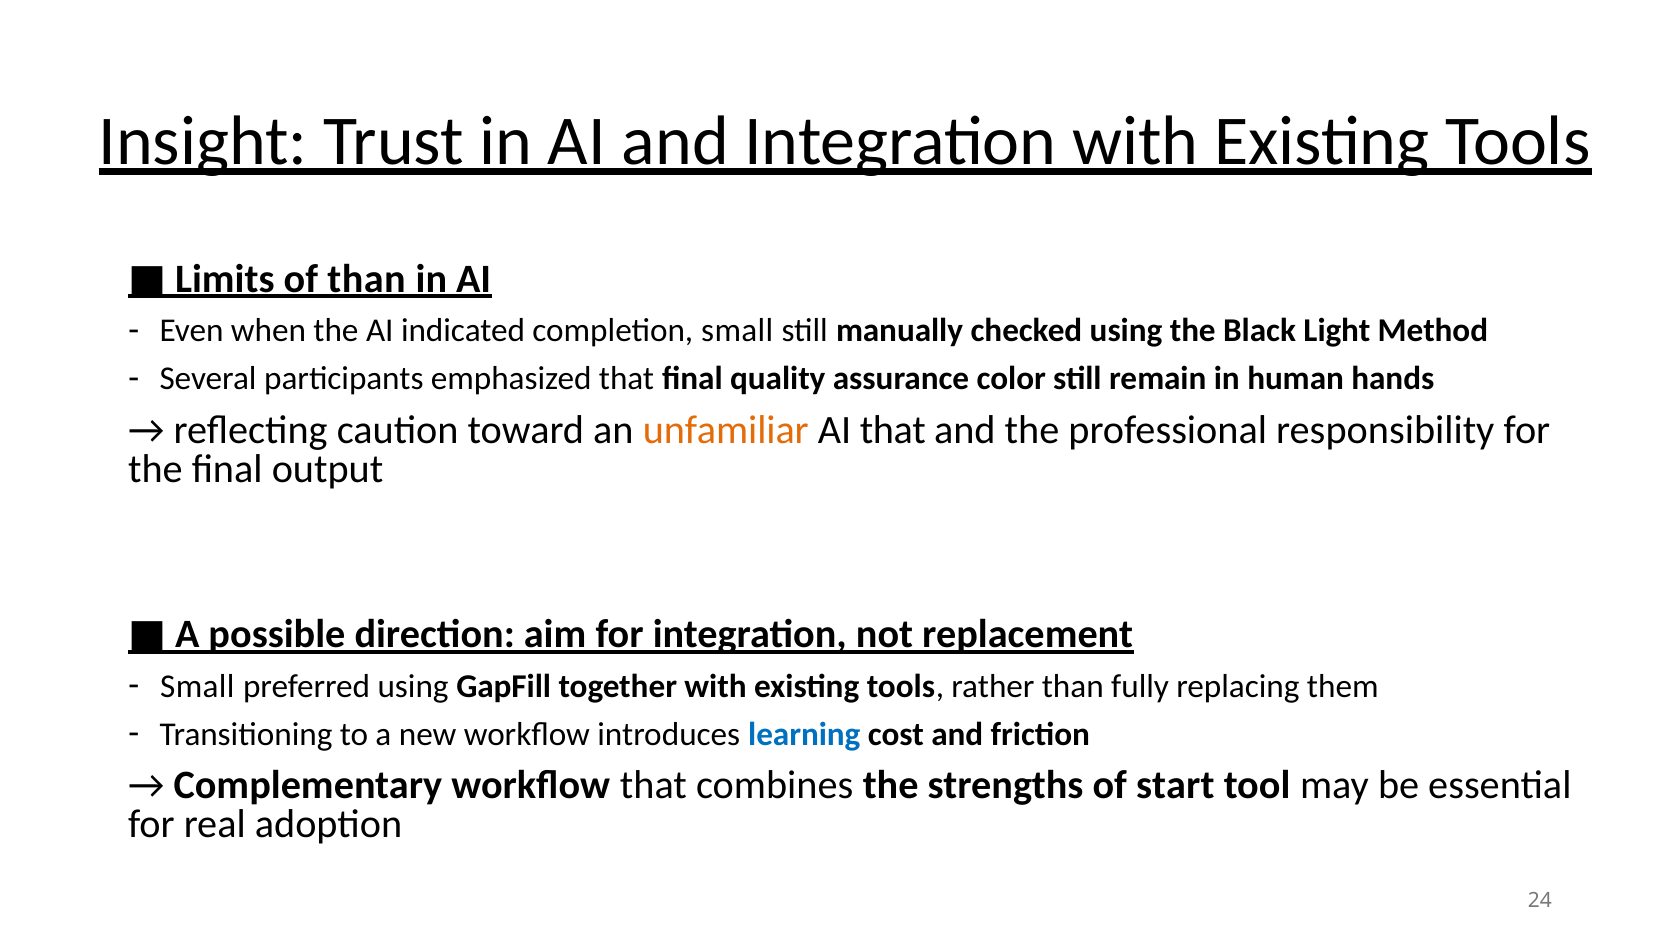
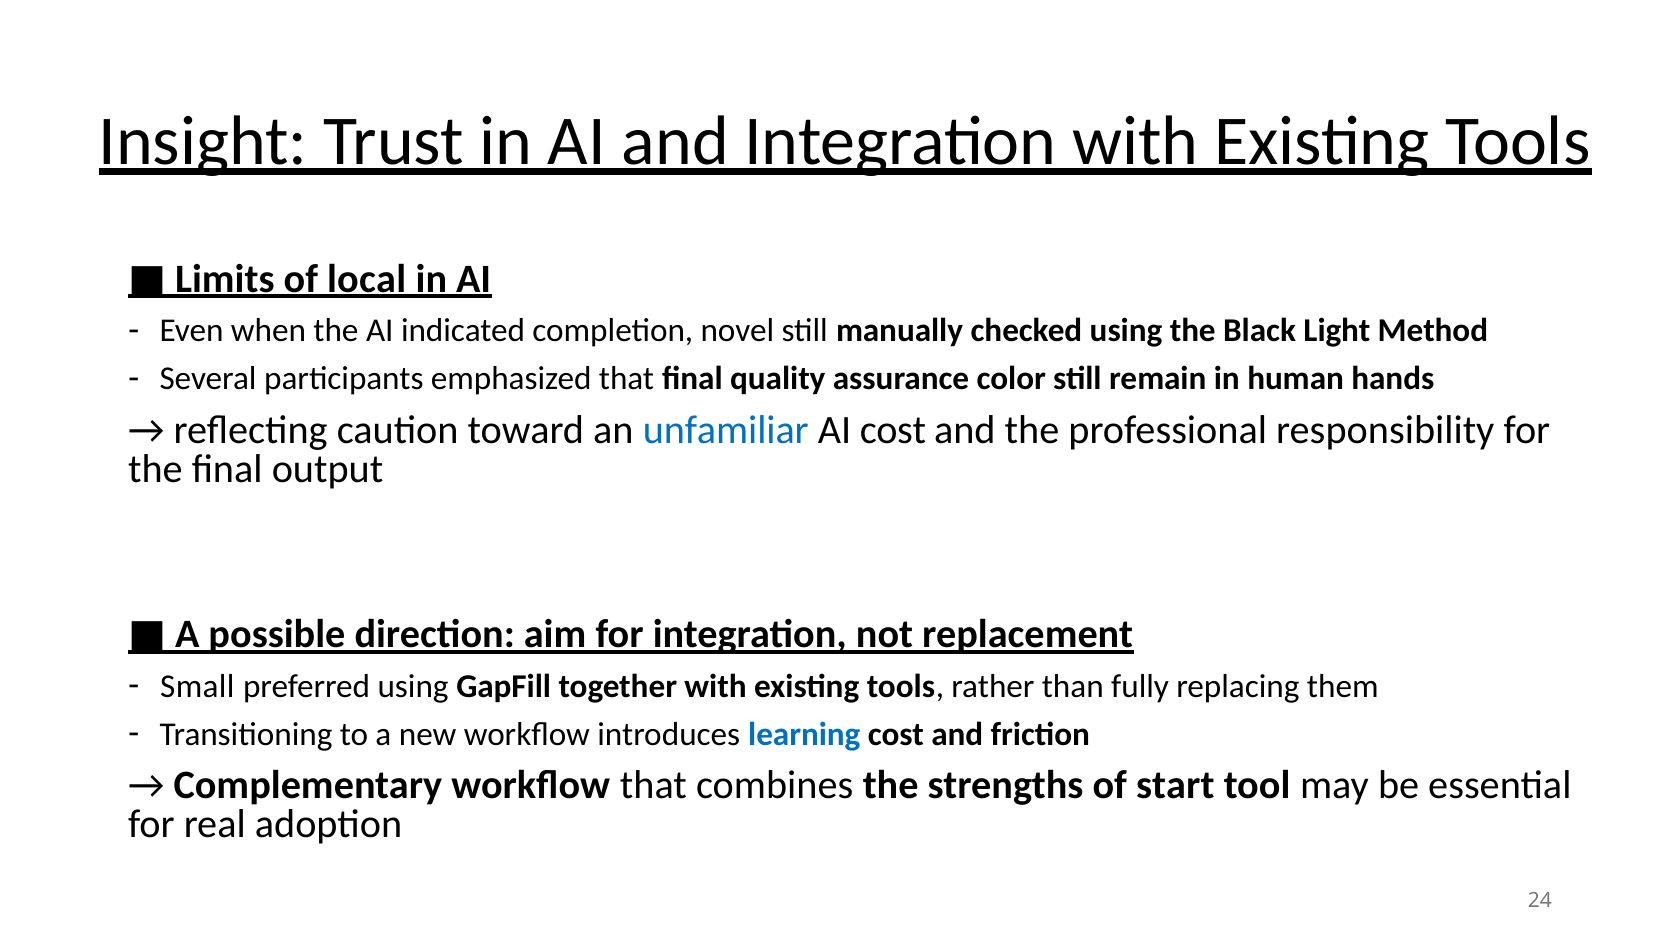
of than: than -> local
completion small: small -> novel
unfamiliar colour: orange -> blue
AI that: that -> cost
